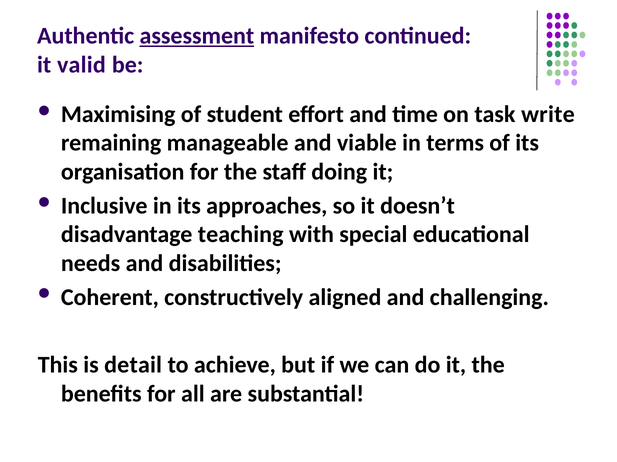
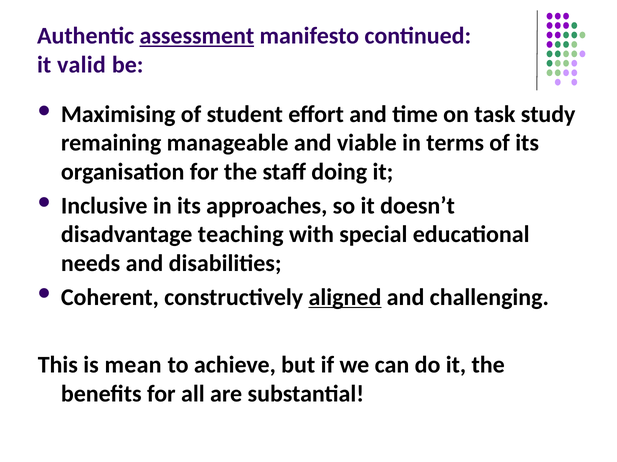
write: write -> study
aligned underline: none -> present
detail: detail -> mean
